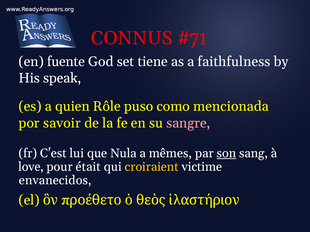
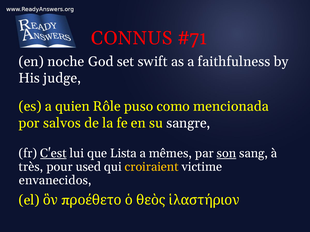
fuente: fuente -> noche
tiene: tiene -> swift
speak: speak -> judge
savoir: savoir -> salvos
sangre colour: pink -> white
C'est underline: none -> present
Nula: Nula -> Lista
love: love -> très
était: était -> used
